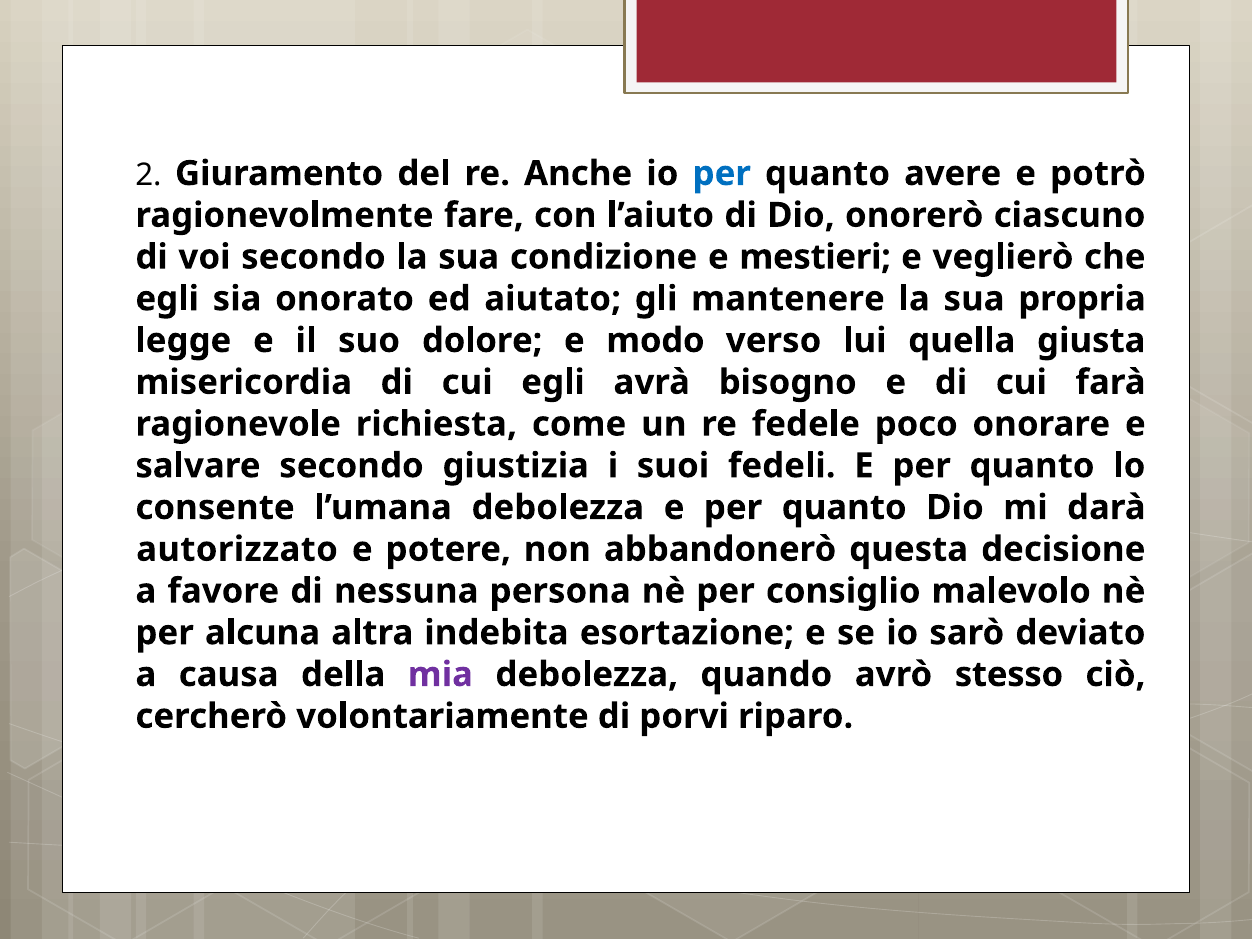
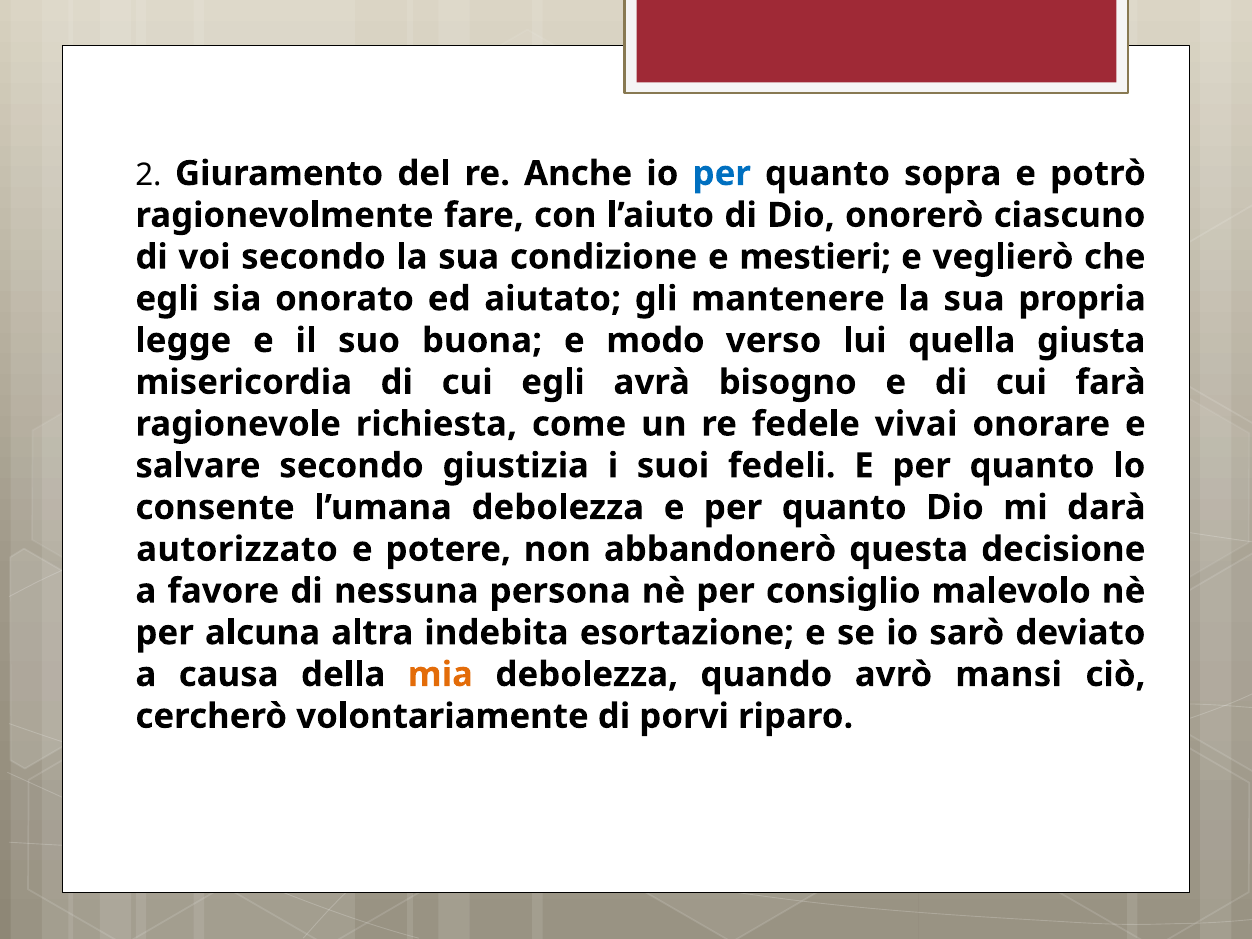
avere: avere -> sopra
dolore: dolore -> buona
poco: poco -> vivai
mia colour: purple -> orange
stesso: stesso -> mansi
